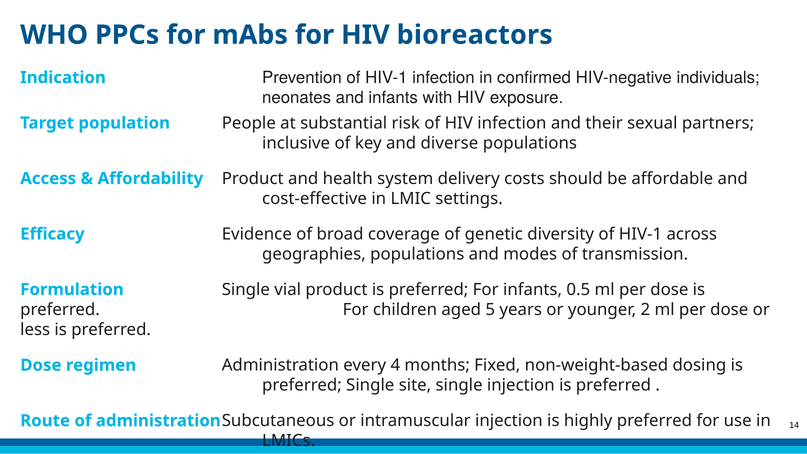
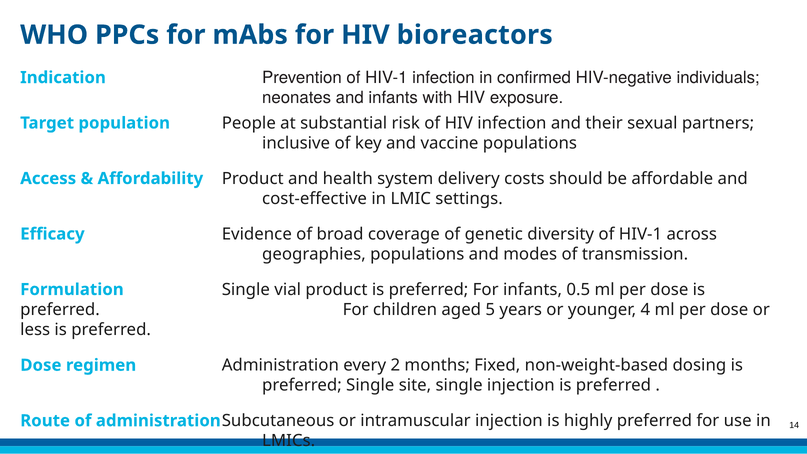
diverse: diverse -> vaccine
2: 2 -> 4
4: 4 -> 2
